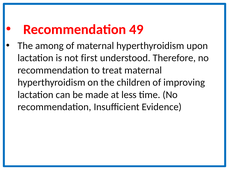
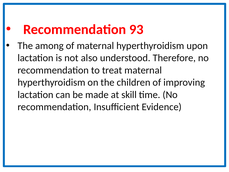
49: 49 -> 93
first: first -> also
less: less -> skill
